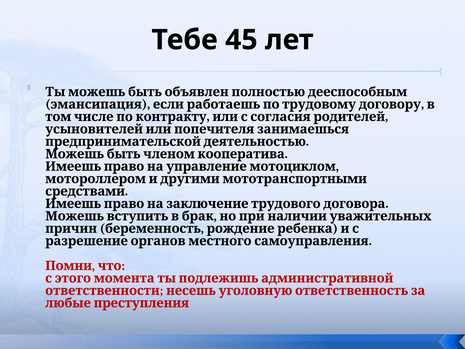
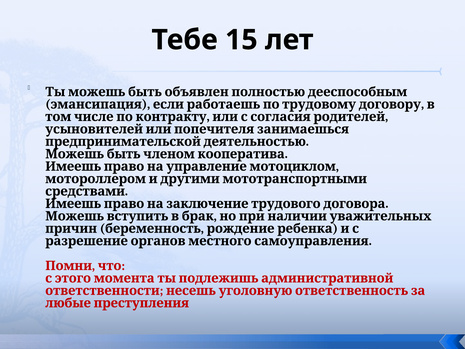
45: 45 -> 15
